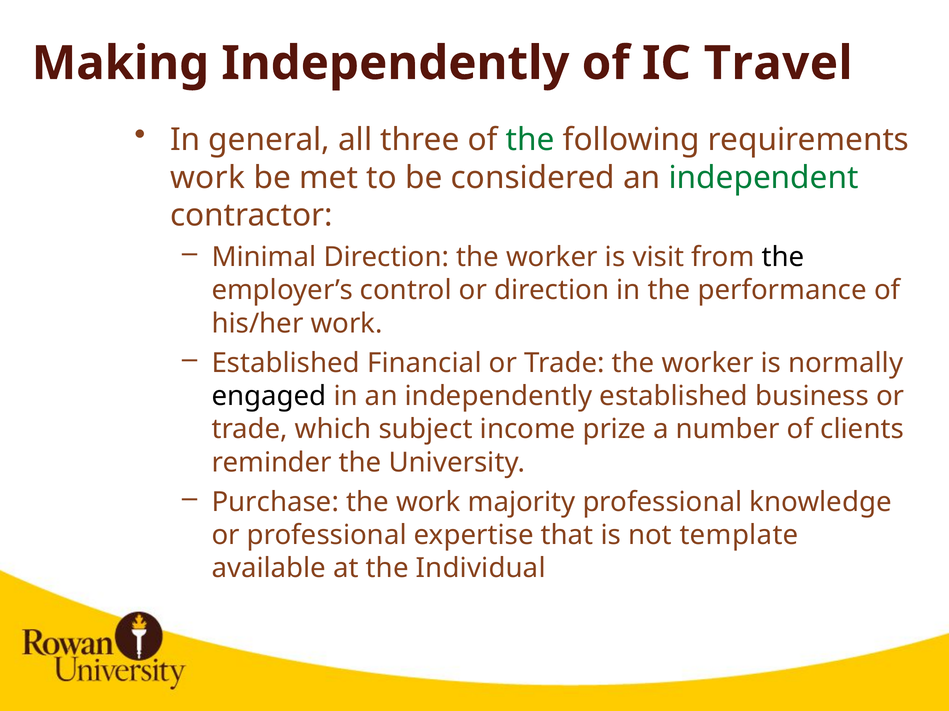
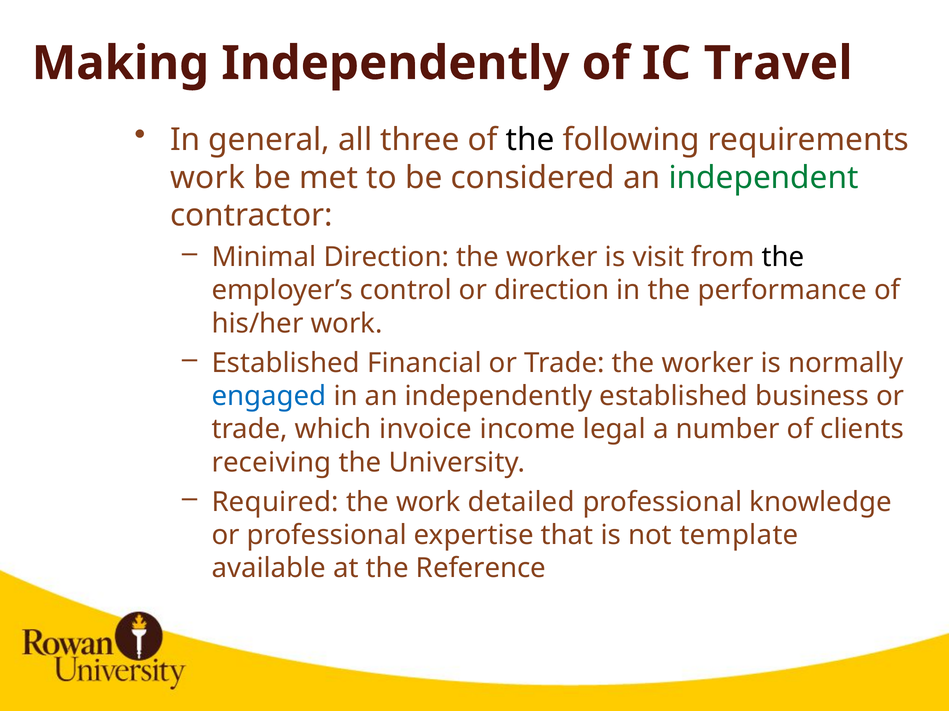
the at (530, 140) colour: green -> black
engaged colour: black -> blue
subject: subject -> invoice
prize: prize -> legal
reminder: reminder -> receiving
Purchase: Purchase -> Required
majority: majority -> detailed
Individual: Individual -> Reference
